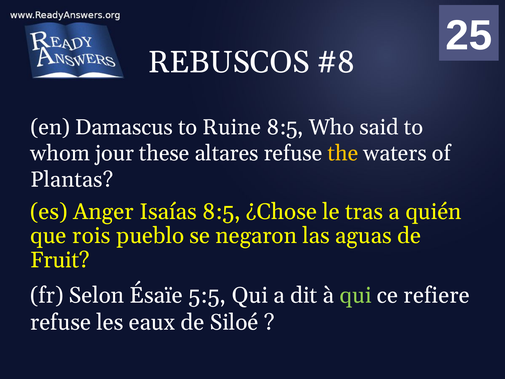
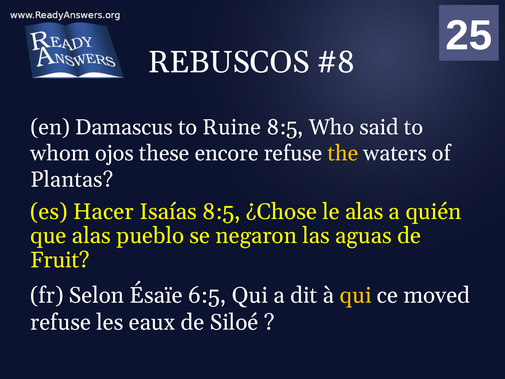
jour: jour -> ojos
altares: altares -> encore
Anger: Anger -> Hacer
le tras: tras -> alas
que rois: rois -> alas
5:5: 5:5 -> 6:5
qui at (356, 295) colour: light green -> yellow
refiere: refiere -> moved
